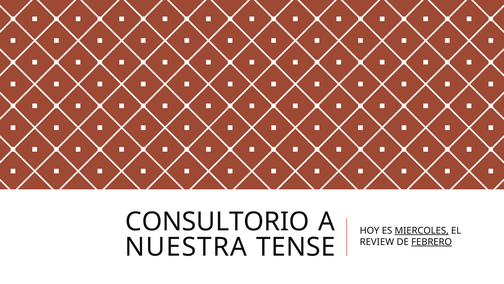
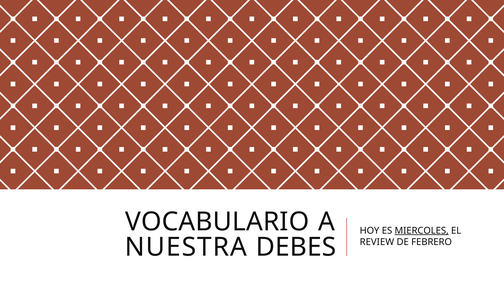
CONSULTORIO: CONSULTORIO -> VOCABULARIO
FEBRERO underline: present -> none
TENSE: TENSE -> DEBES
